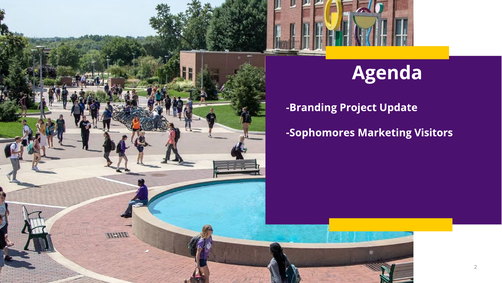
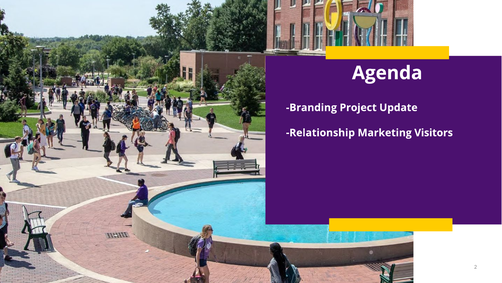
Sophomores: Sophomores -> Relationship
